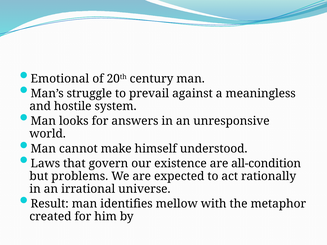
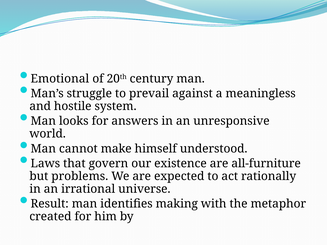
all-condition: all-condition -> all-furniture
mellow: mellow -> making
